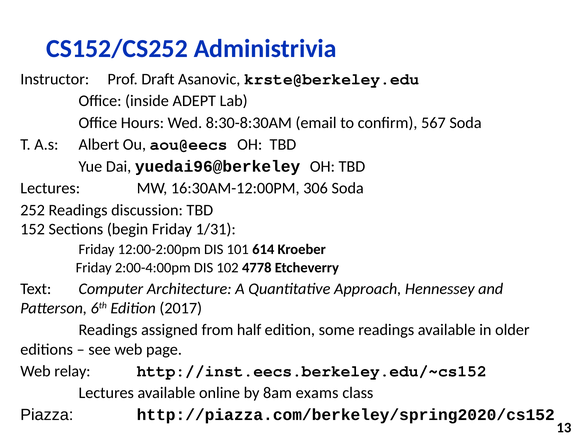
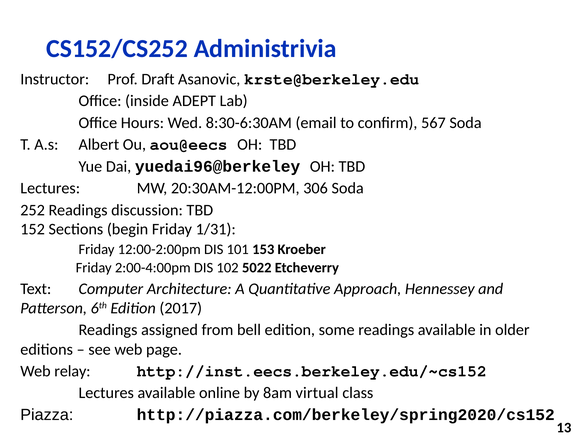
8:30-8:30AM: 8:30-8:30AM -> 8:30-6:30AM
16:30AM-12:00PM: 16:30AM-12:00PM -> 20:30AM-12:00PM
614: 614 -> 153
4778: 4778 -> 5022
half: half -> bell
exams: exams -> virtual
